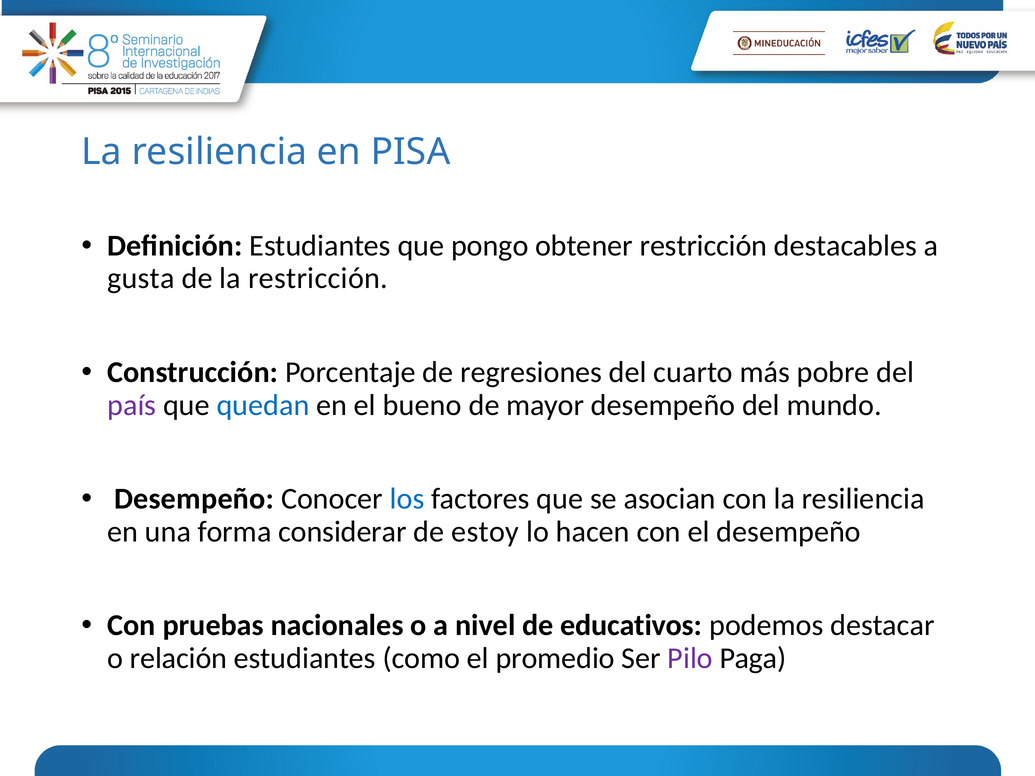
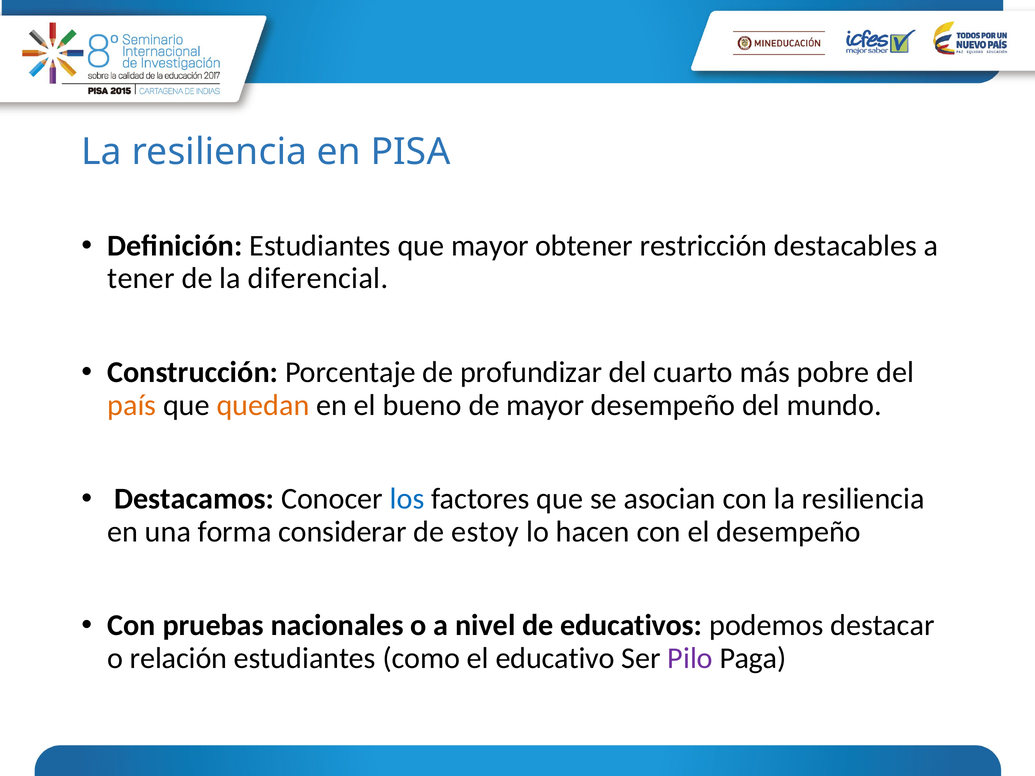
que pongo: pongo -> mayor
gusta: gusta -> tener
la restricción: restricción -> diferencial
regresiones: regresiones -> profundizar
país colour: purple -> orange
quedan colour: blue -> orange
Desempeño at (194, 499): Desempeño -> Destacamos
promedio: promedio -> educativo
